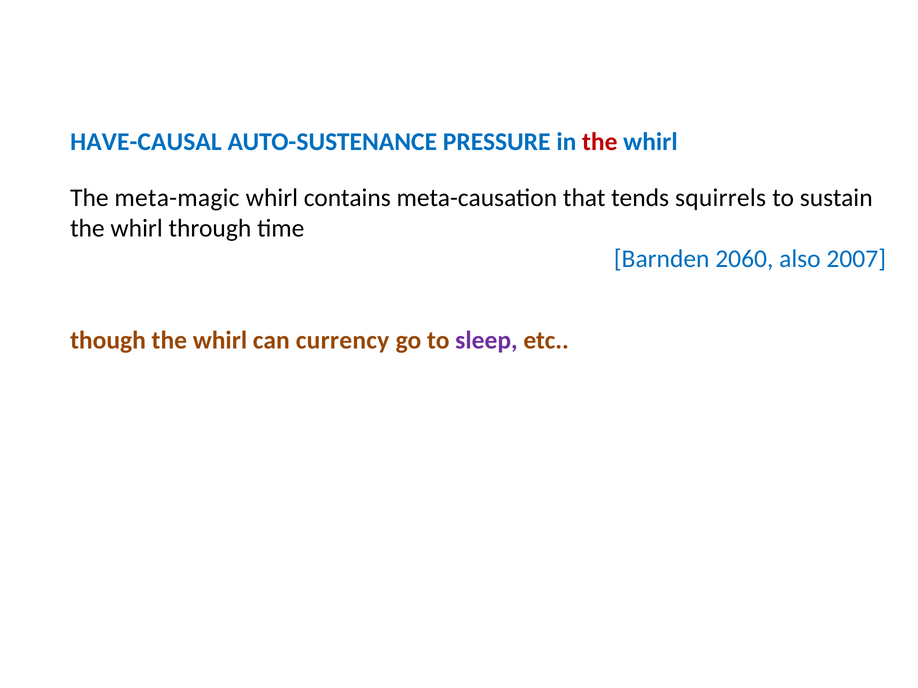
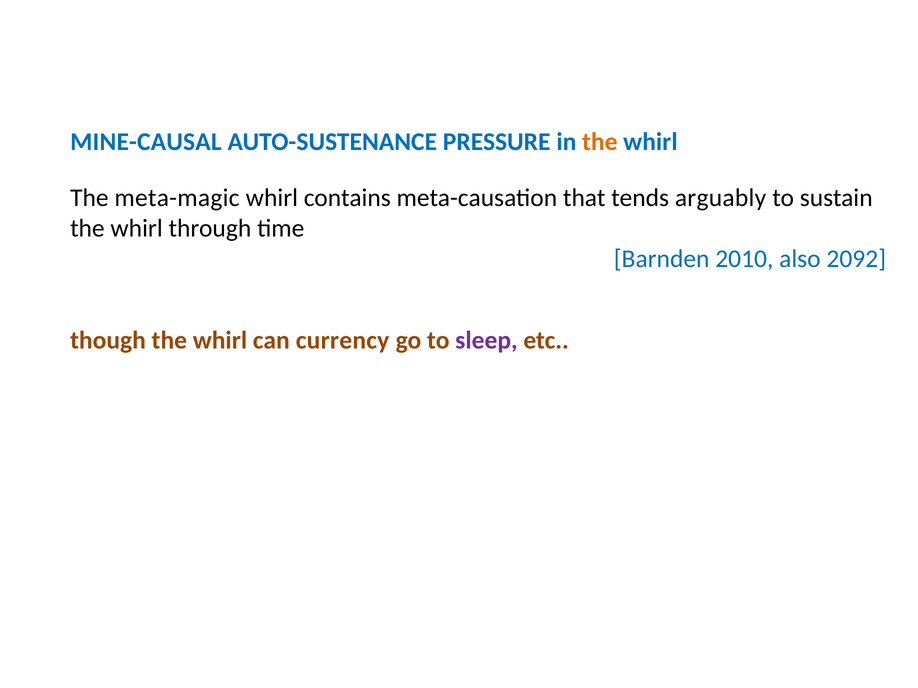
HAVE-CAUSAL: HAVE-CAUSAL -> MINE-CAUSAL
the at (600, 142) colour: red -> orange
squirrels: squirrels -> arguably
2060: 2060 -> 2010
2007: 2007 -> 2092
